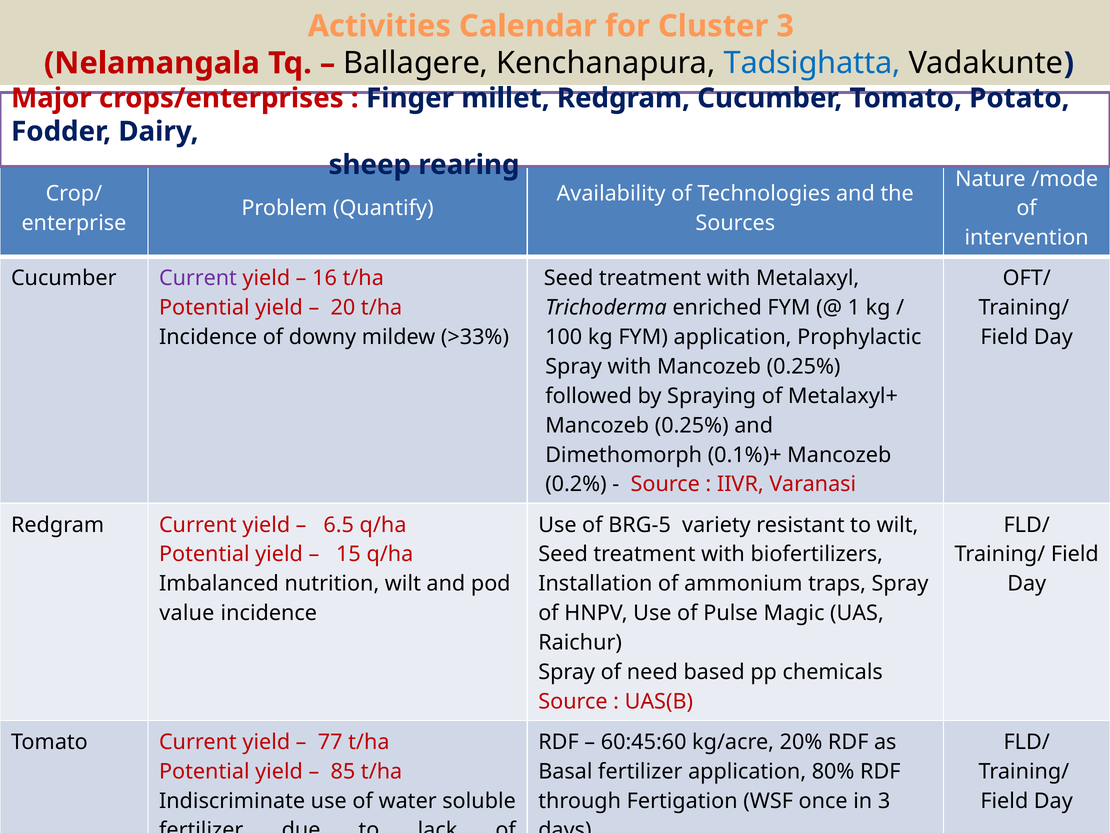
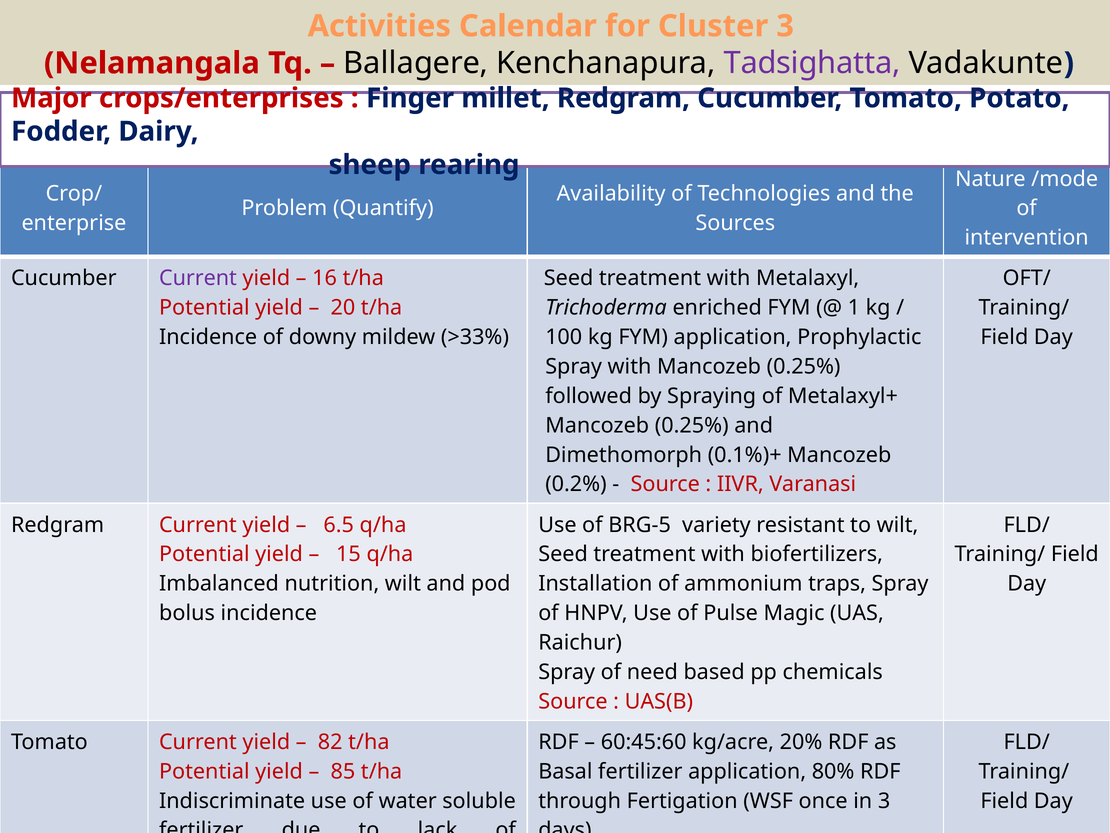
Tadsighatta colour: blue -> purple
value: value -> bolus
77: 77 -> 82
